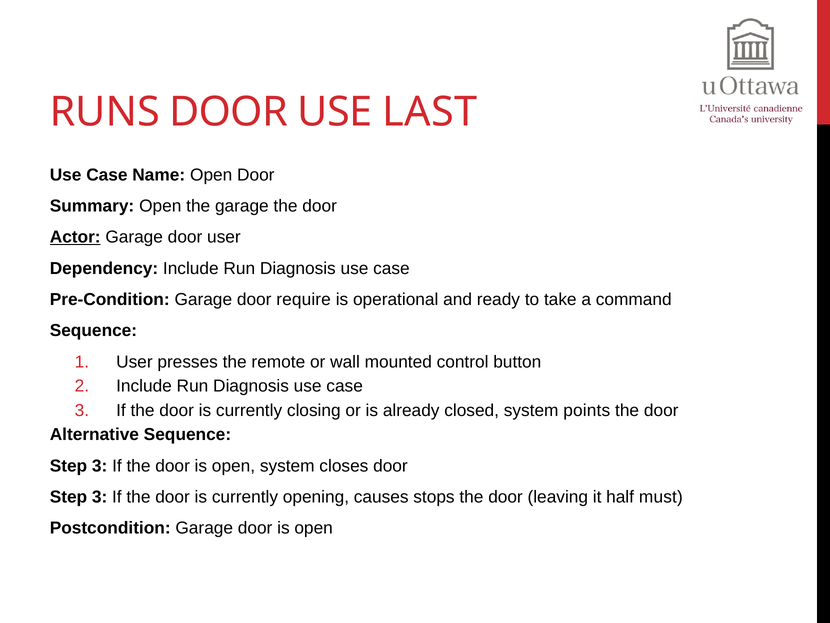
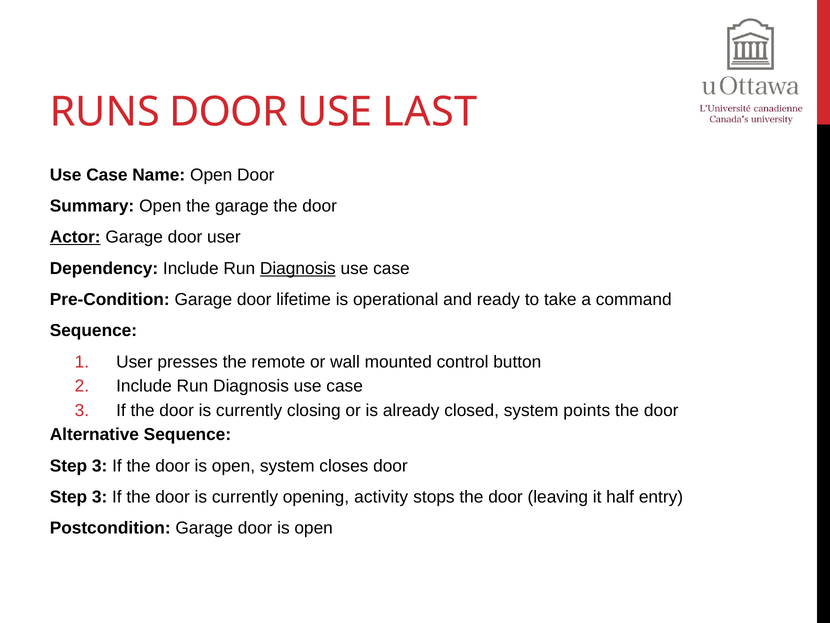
Diagnosis at (298, 268) underline: none -> present
require: require -> lifetime
causes: causes -> activity
must: must -> entry
